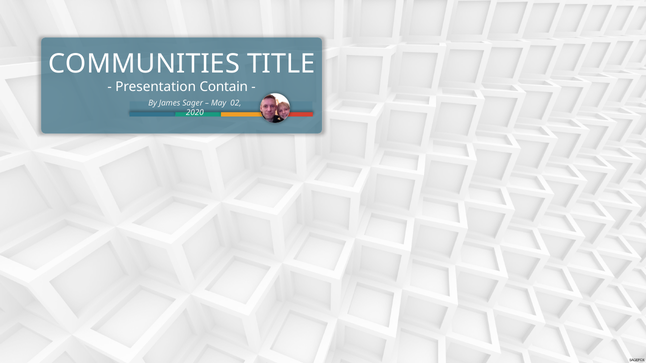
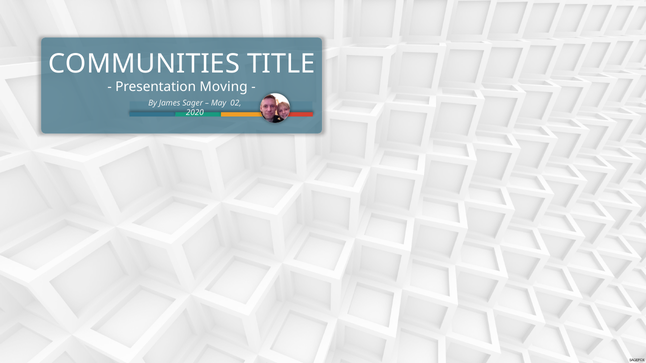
Contain: Contain -> Moving
